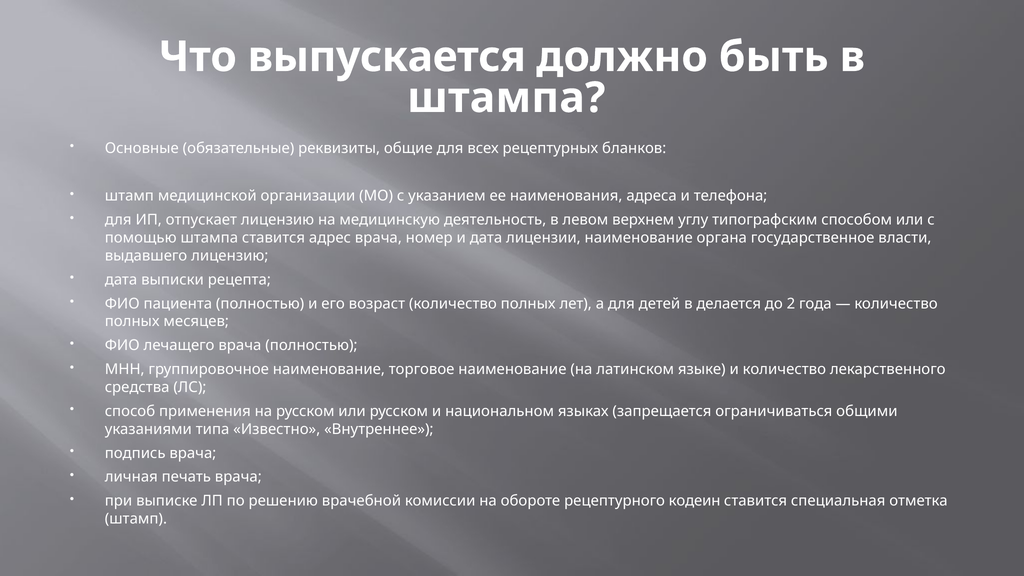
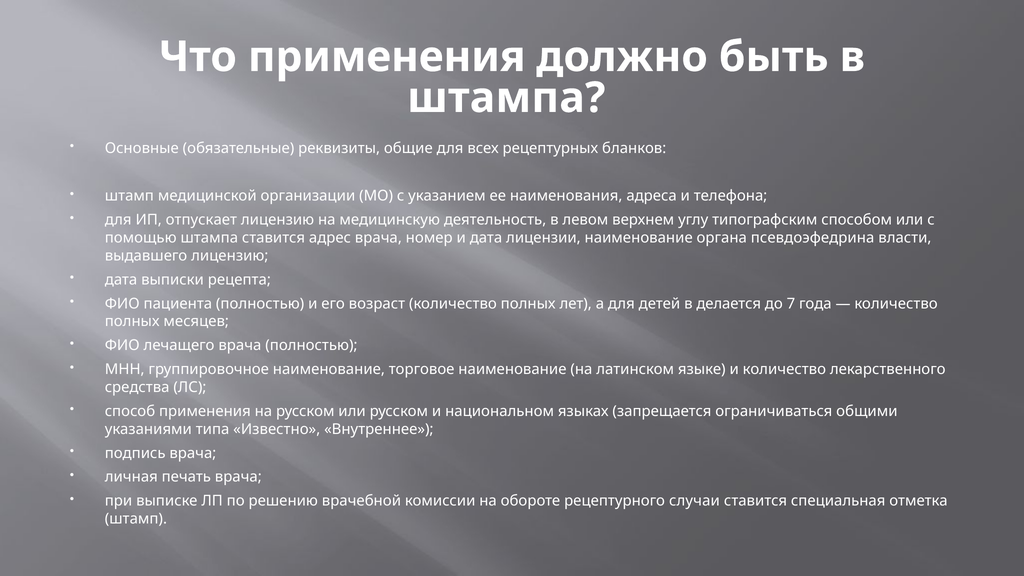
Что выпускается: выпускается -> применения
государственное: государственное -> псевдоэфедрина
2: 2 -> 7
кодеин: кодеин -> случаи
